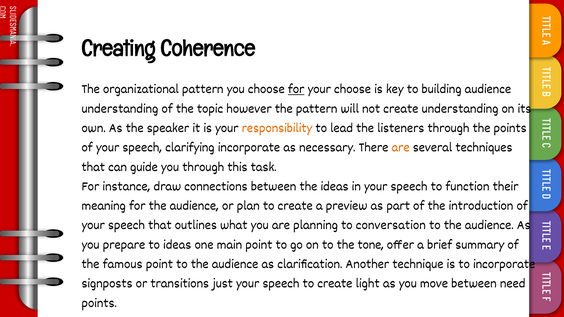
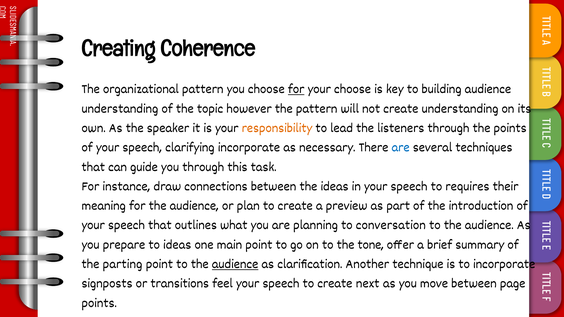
are at (401, 147) colour: orange -> blue
function: function -> requires
famous: famous -> parting
audience at (235, 264) underline: none -> present
just: just -> feel
light: light -> next
need: need -> page
